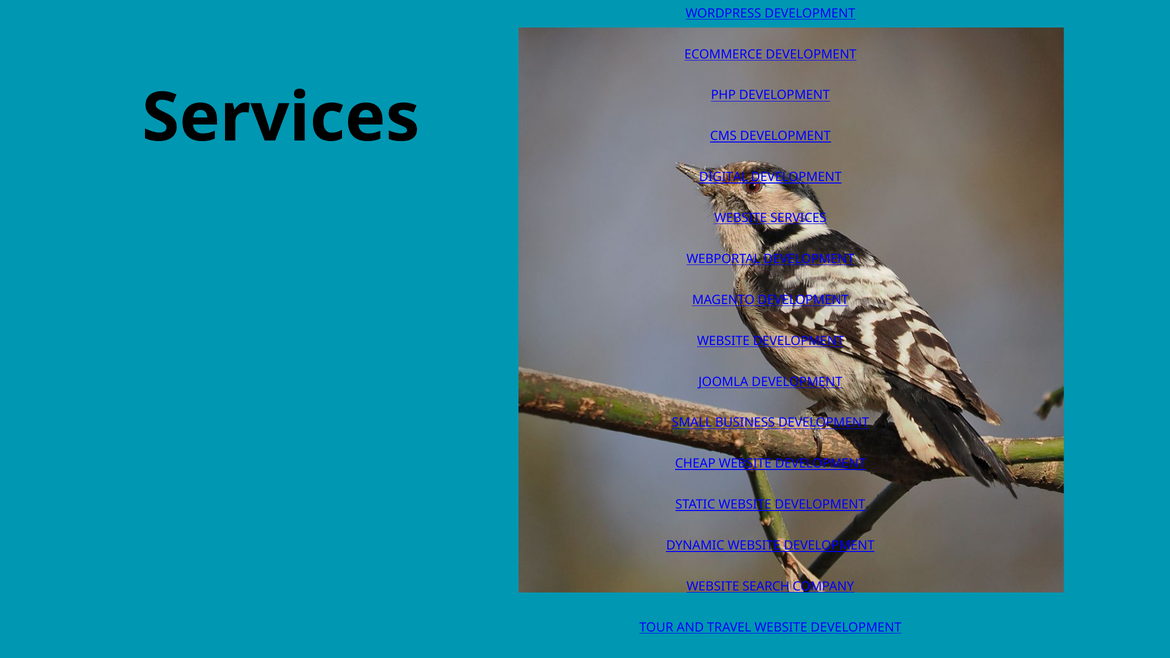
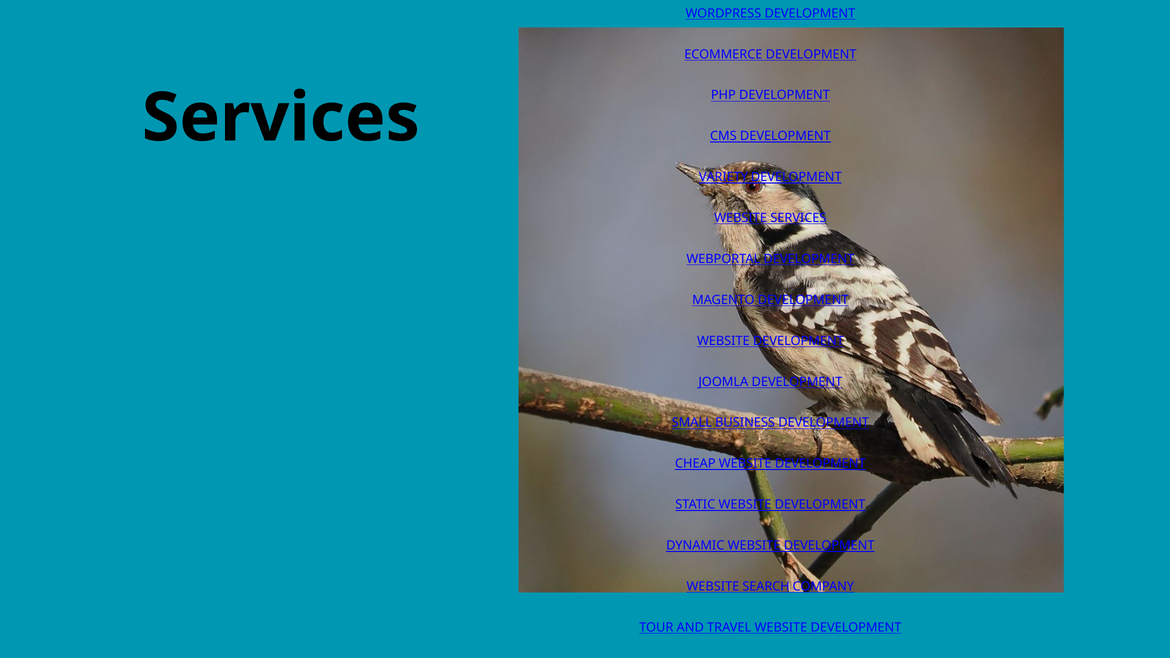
DIGITAL: DIGITAL -> VARIETY
